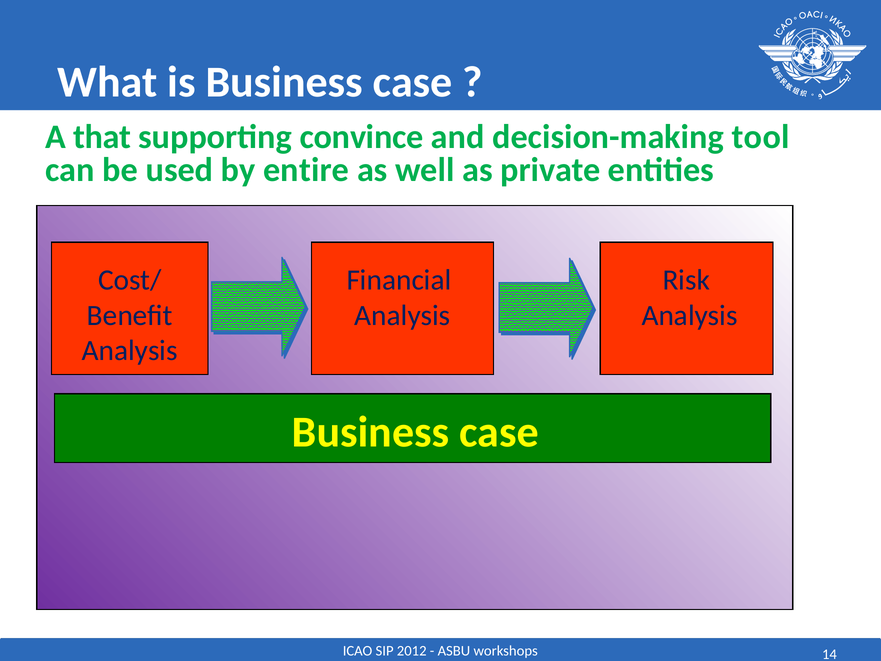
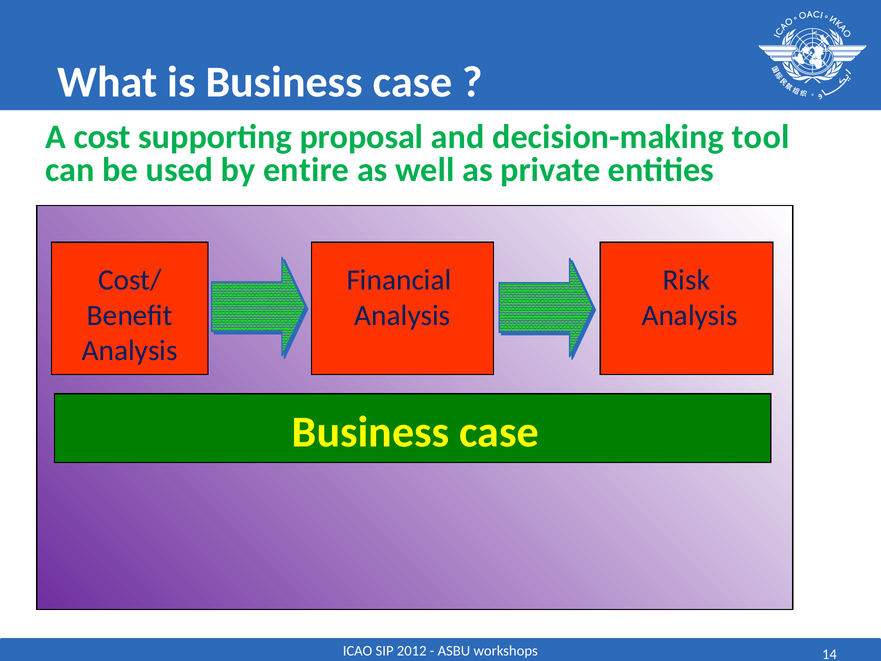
that: that -> cost
convince: convince -> proposal
